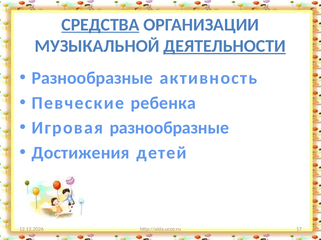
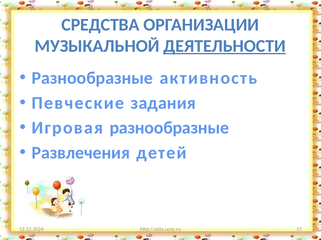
СРЕДСТВА underline: present -> none
ребенка: ребенка -> задания
Достижения: Достижения -> Развлечения
